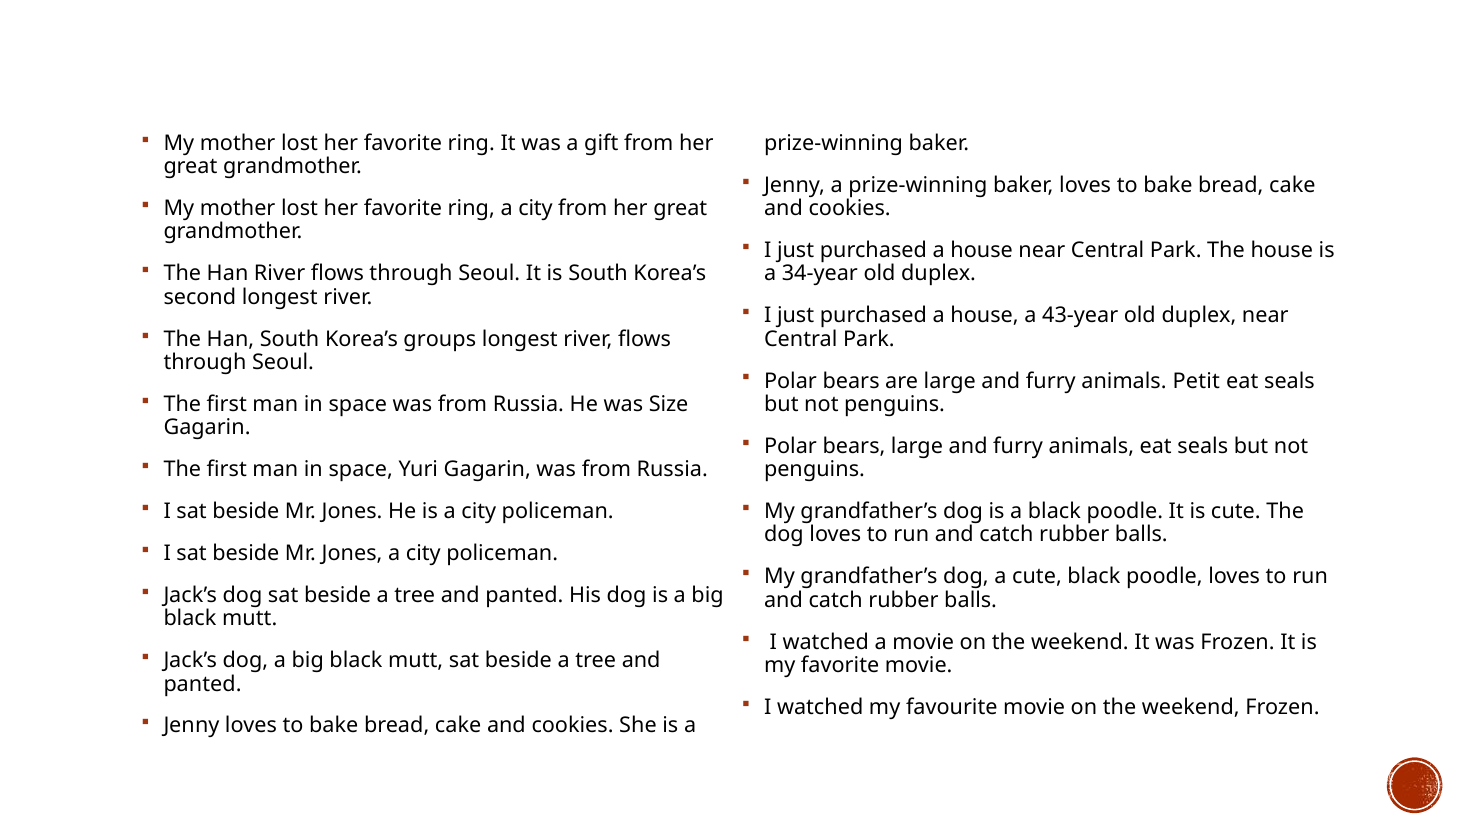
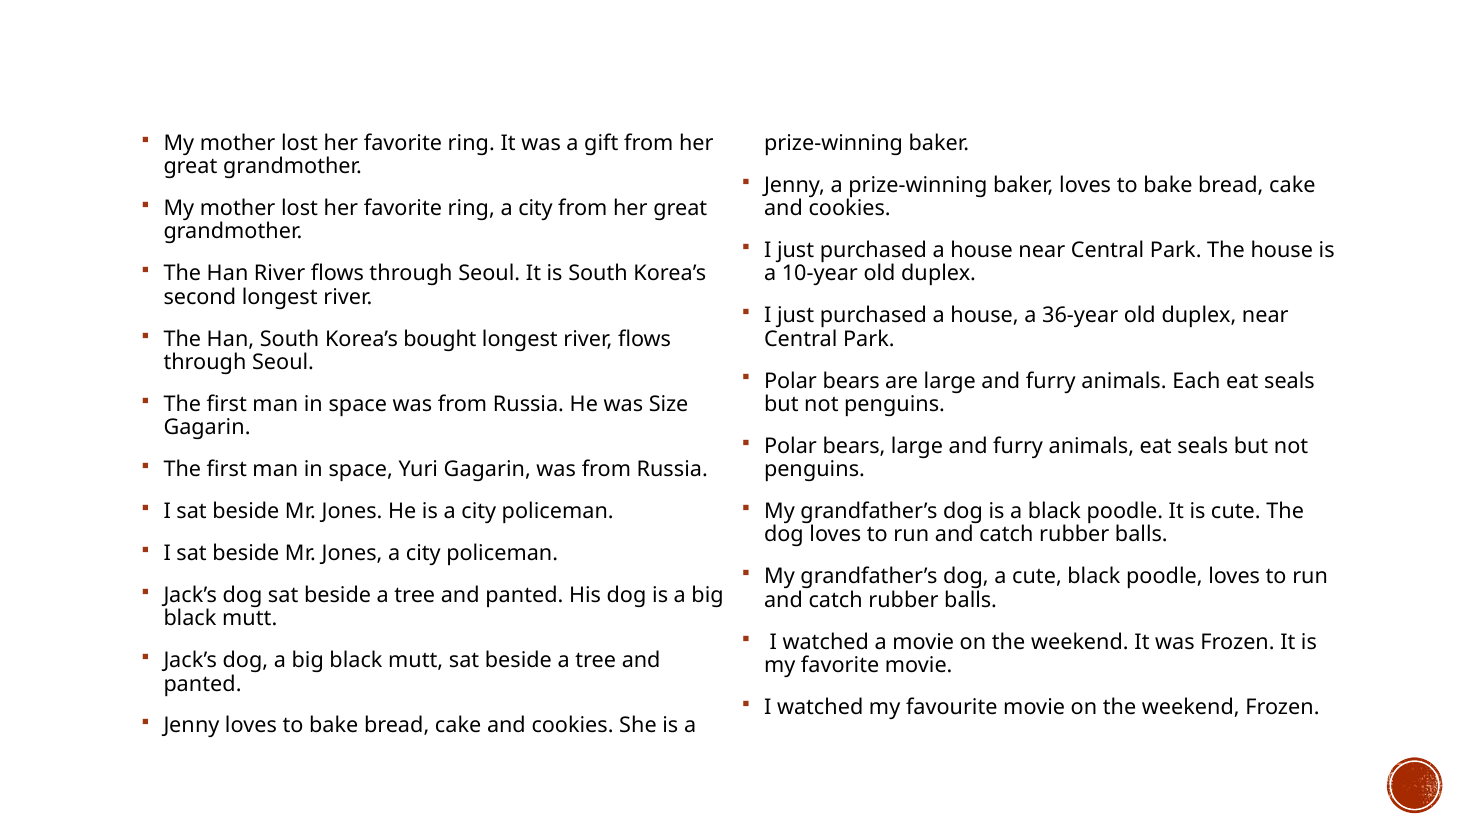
34-year: 34-year -> 10-year
43-year: 43-year -> 36-year
groups: groups -> bought
Petit: Petit -> Each
